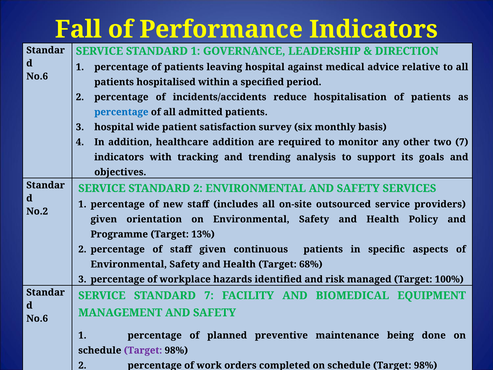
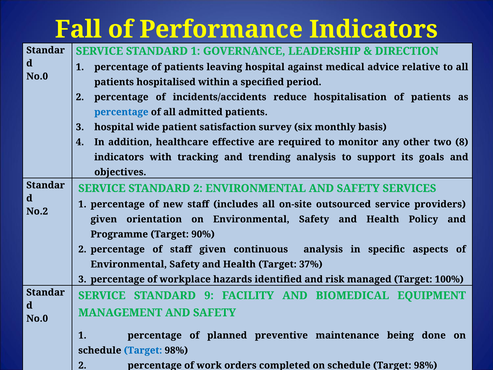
No.6 at (37, 76): No.6 -> No.0
healthcare addition: addition -> effective
two 7: 7 -> 8
13%: 13% -> 90%
continuous patients: patients -> analysis
68%: 68% -> 37%
STANDARD 7: 7 -> 9
No.6 at (37, 318): No.6 -> No.0
Target at (143, 350) colour: purple -> blue
